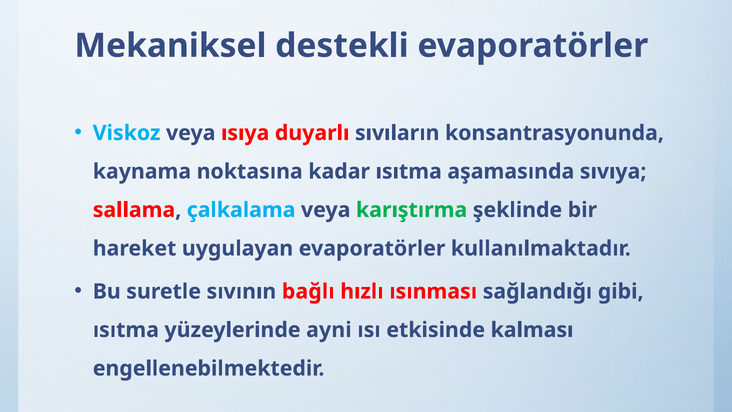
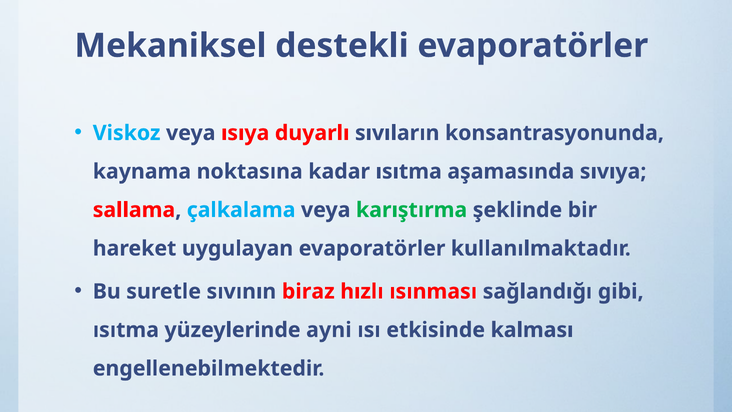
bağlı: bağlı -> biraz
